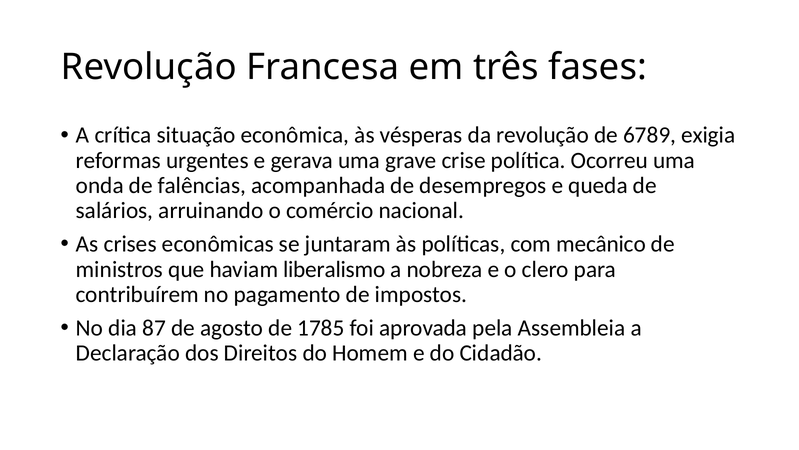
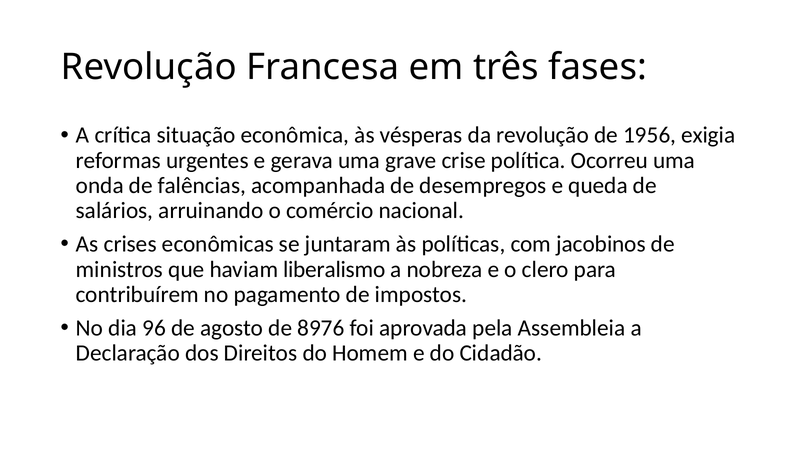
6789: 6789 -> 1956
mecânico: mecânico -> jacobinos
87: 87 -> 96
1785: 1785 -> 8976
